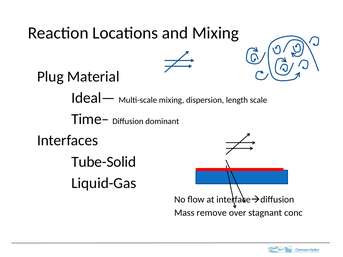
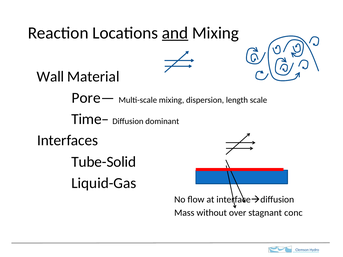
and underline: none -> present
Plug: Plug -> Wall
Ideal—: Ideal— -> Pore—
remove: remove -> without
